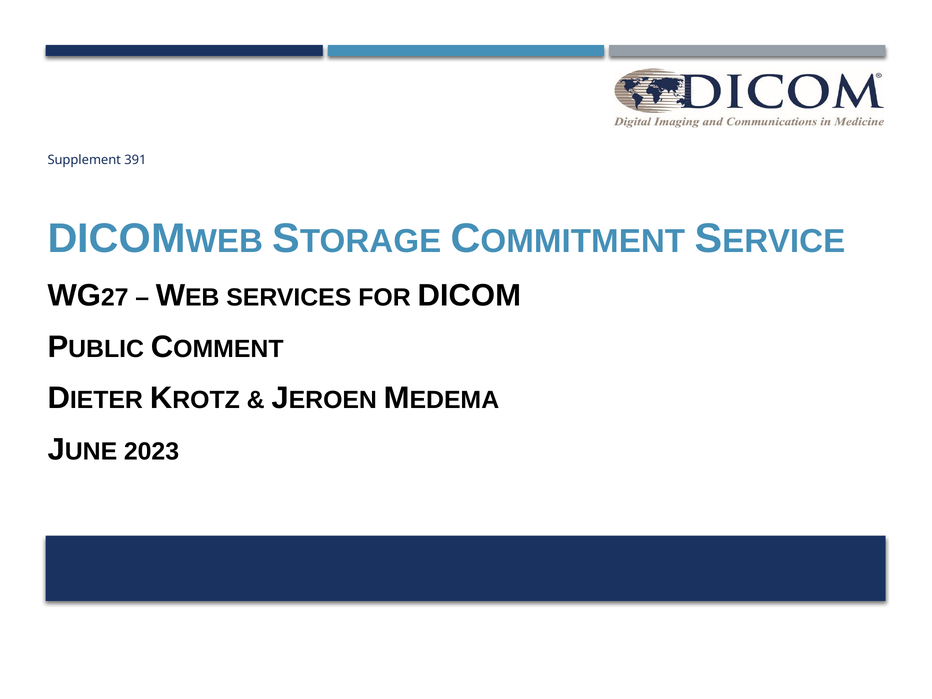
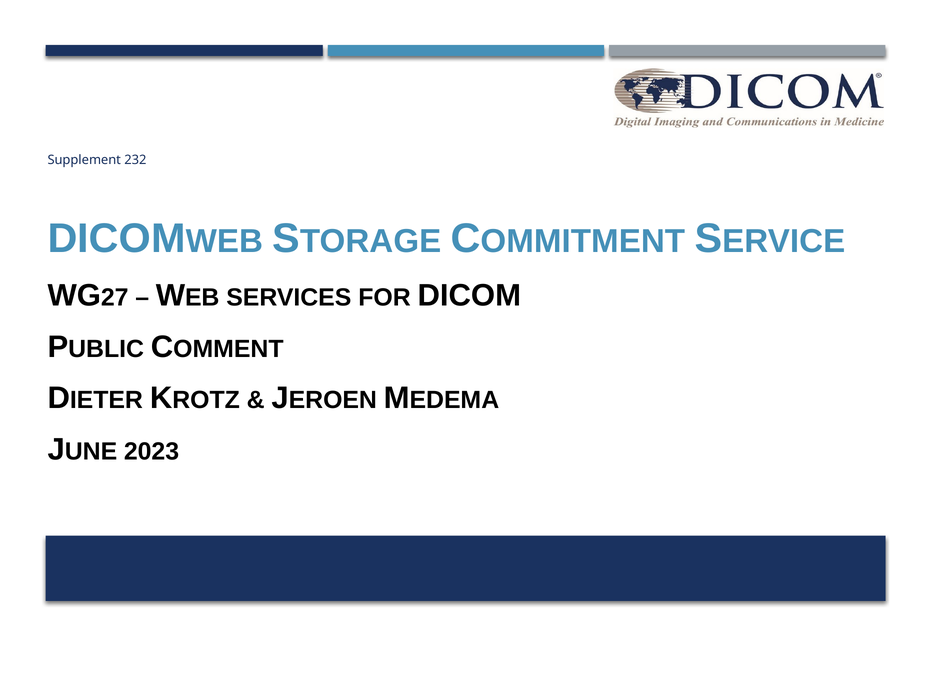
391: 391 -> 232
